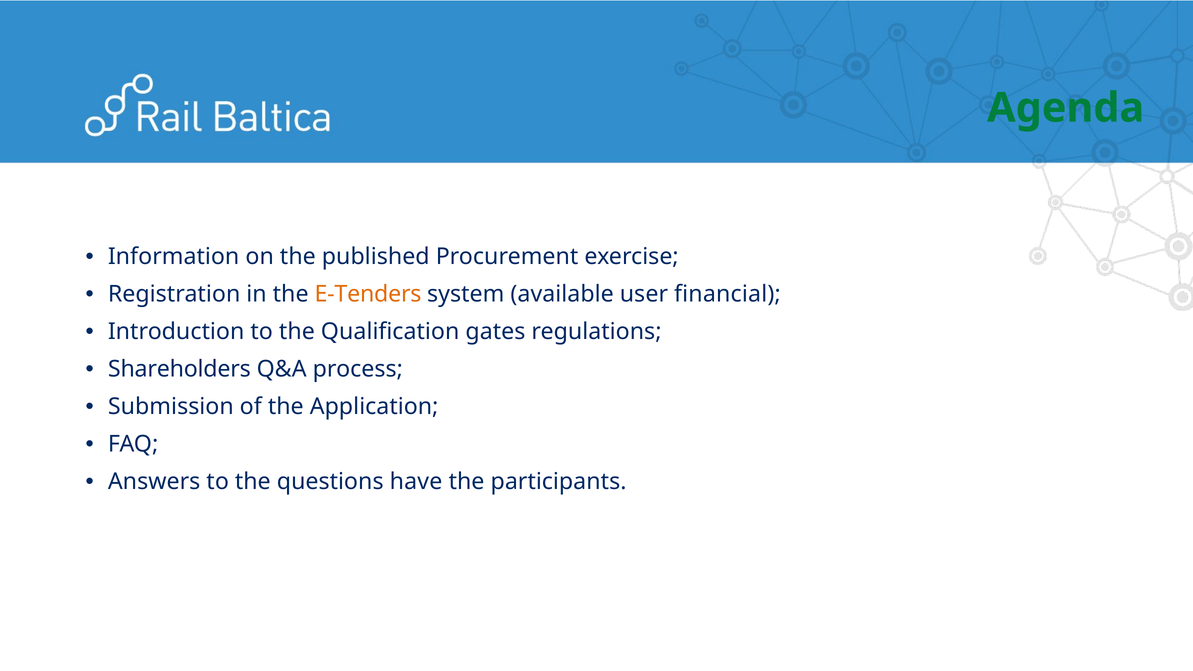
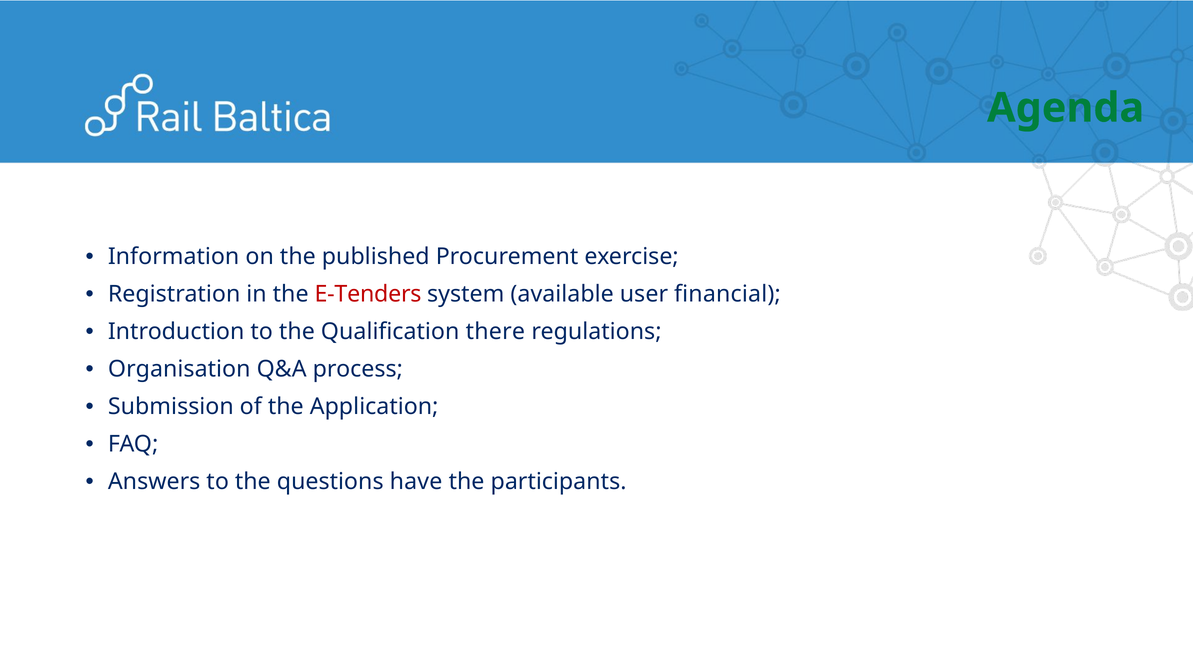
E-Tenders colour: orange -> red
gates: gates -> there
Shareholders: Shareholders -> Organisation
